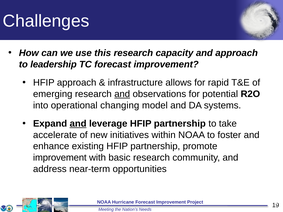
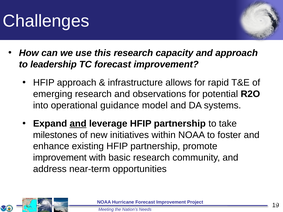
and at (122, 94) underline: present -> none
changing: changing -> guidance
accelerate: accelerate -> milestones
